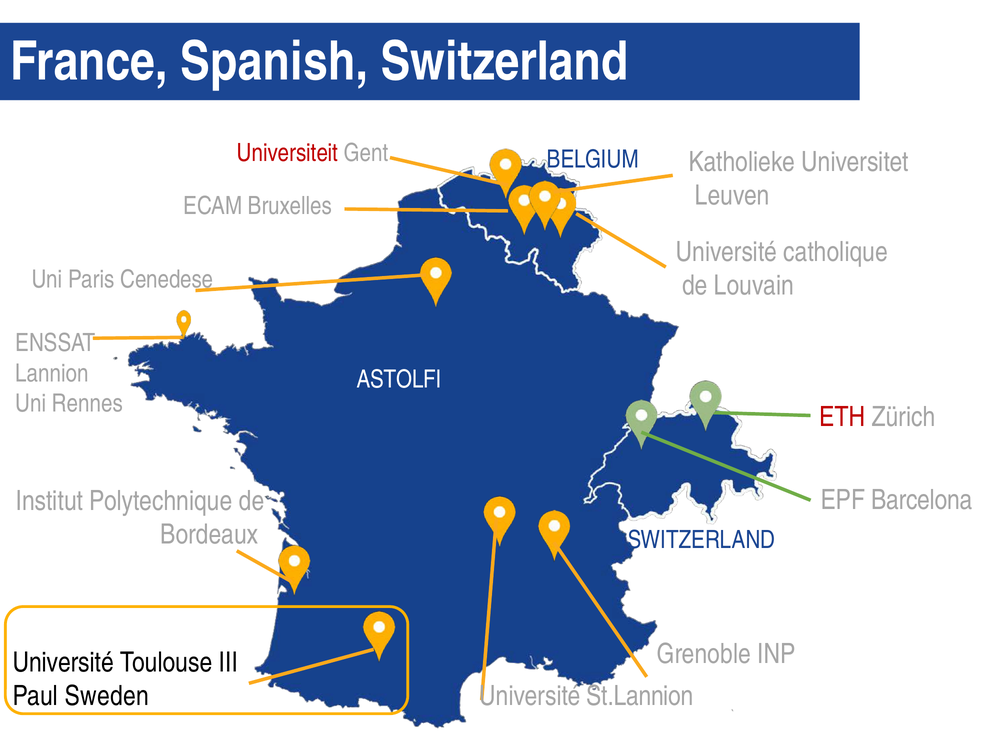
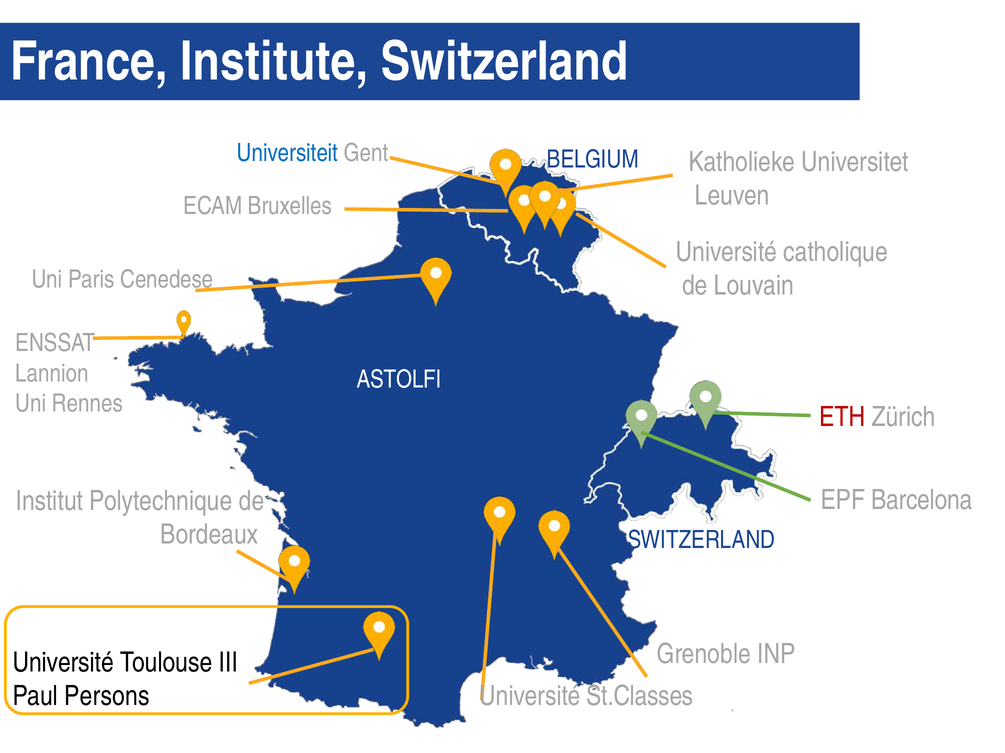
Spanish: Spanish -> Institute
Universiteit colour: red -> blue
Sweden: Sweden -> Persons
St.Lannion: St.Lannion -> St.Classes
